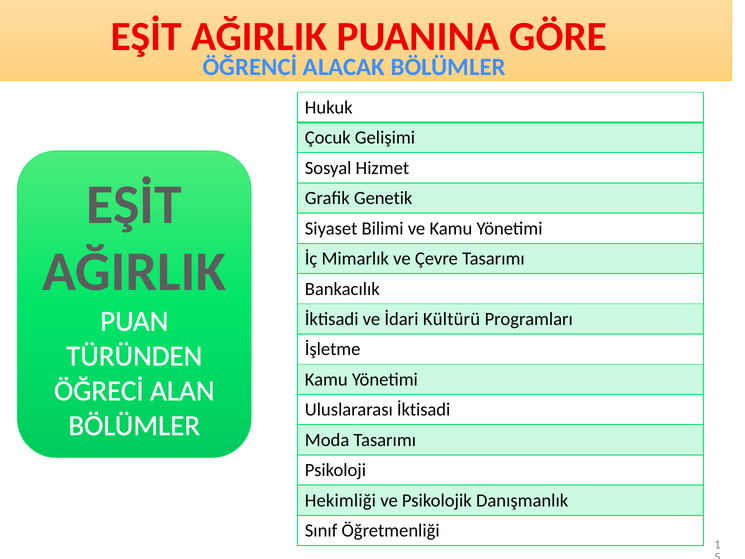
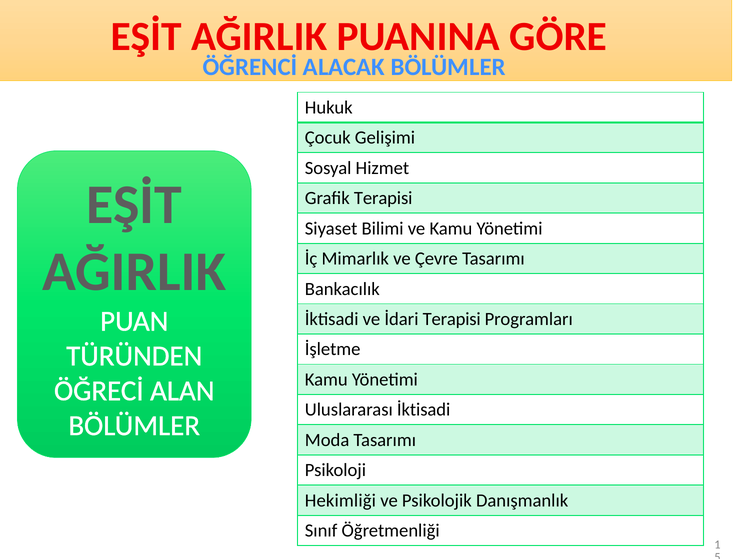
Grafik Genetik: Genetik -> Terapisi
İdari Kültürü: Kültürü -> Terapisi
